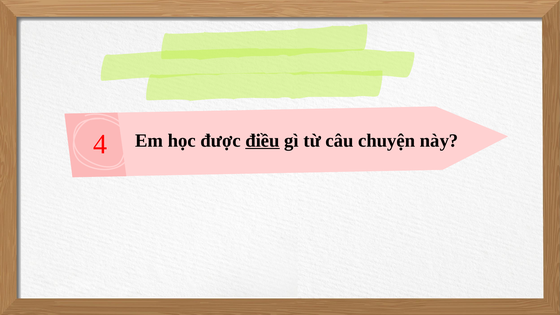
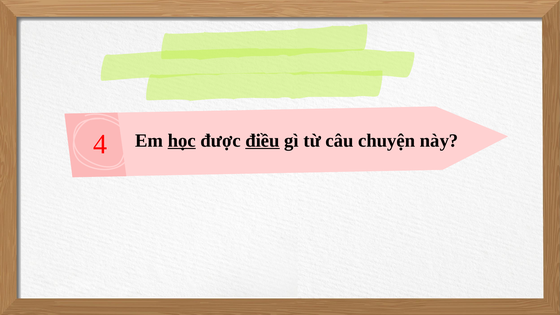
học underline: none -> present
